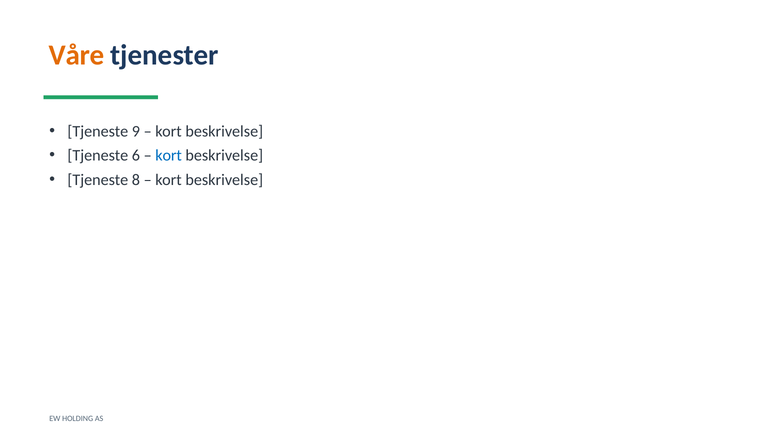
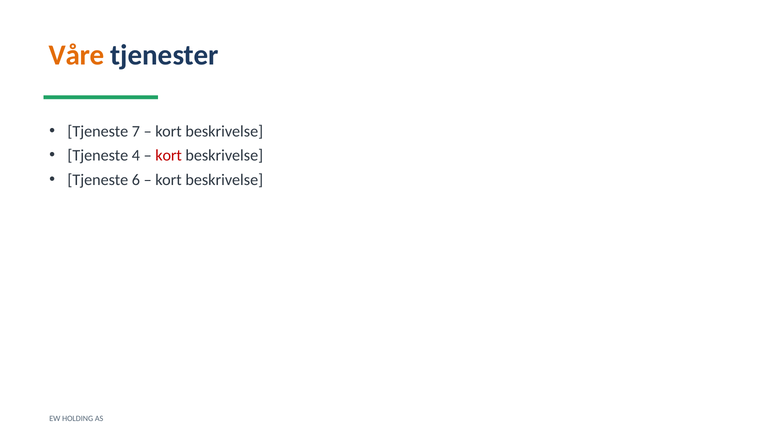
9: 9 -> 7
6: 6 -> 4
kort at (169, 155) colour: blue -> red
8: 8 -> 6
